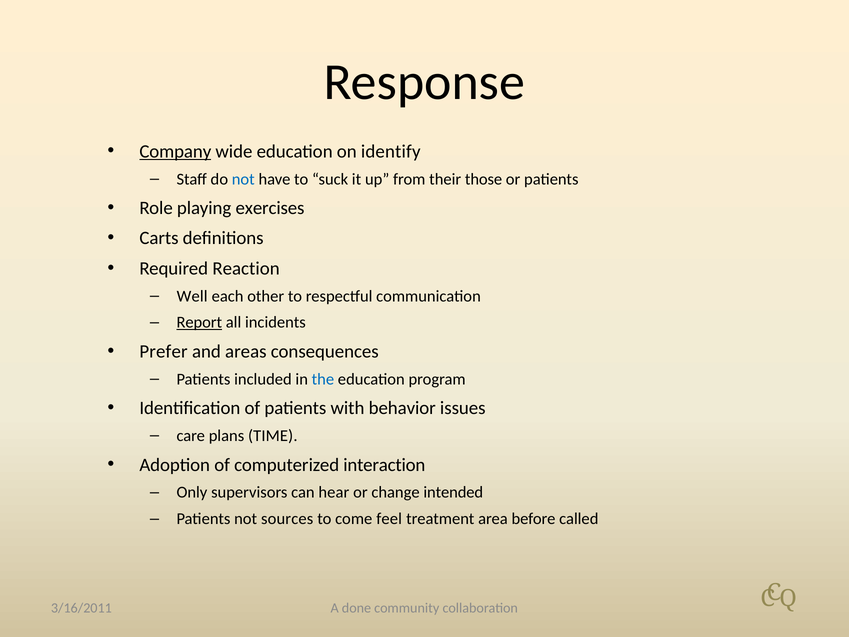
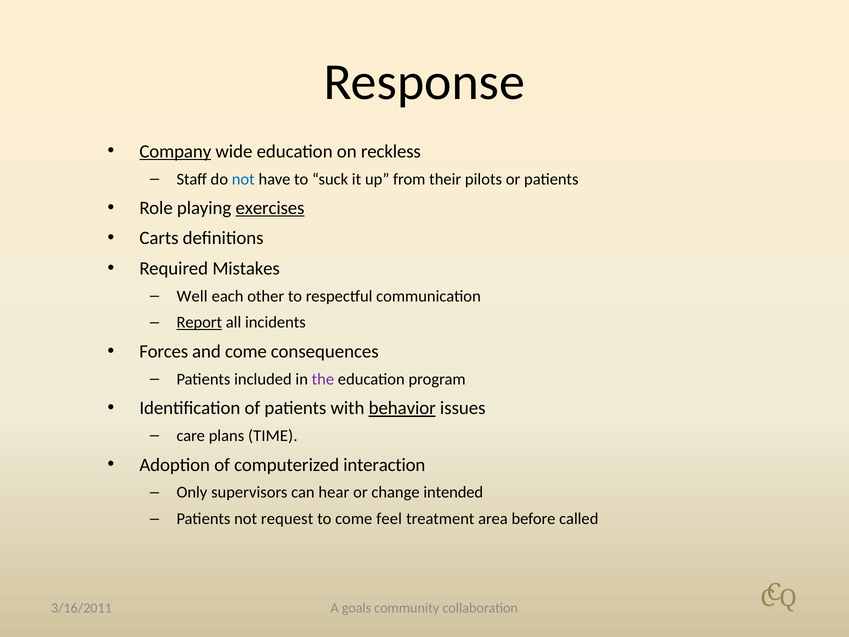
identify: identify -> reckless
those: those -> pilots
exercises underline: none -> present
Reaction: Reaction -> Mistakes
Prefer: Prefer -> Forces
and areas: areas -> come
the colour: blue -> purple
behavior underline: none -> present
sources: sources -> request
done: done -> goals
